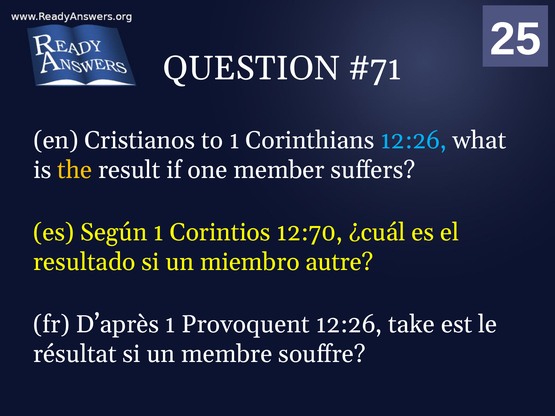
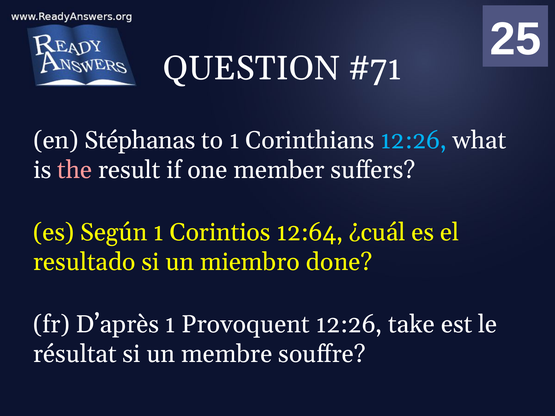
Cristianos: Cristianos -> Stéphanas
the colour: yellow -> pink
12:70: 12:70 -> 12:64
autre: autre -> done
